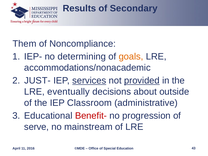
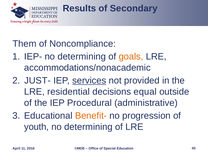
provided underline: present -> none
eventually: eventually -> residential
about: about -> equal
Classroom: Classroom -> Procedural
Benefit- colour: red -> orange
serve: serve -> youth
mainstream at (88, 127): mainstream -> determining
